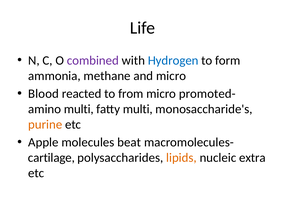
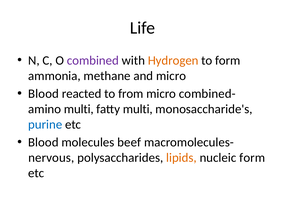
Hydrogen colour: blue -> orange
promoted-: promoted- -> combined-
purine colour: orange -> blue
Apple at (43, 143): Apple -> Blood
beat: beat -> beef
cartilage: cartilage -> nervous
nucleic extra: extra -> form
